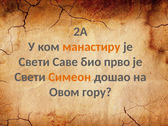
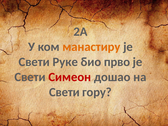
Саве: Саве -> Руке
Симеон colour: orange -> red
Овом at (64, 92): Овом -> Свети
